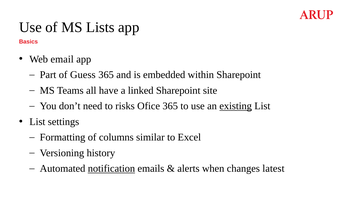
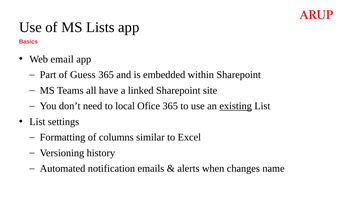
risks: risks -> local
notification underline: present -> none
latest: latest -> name
